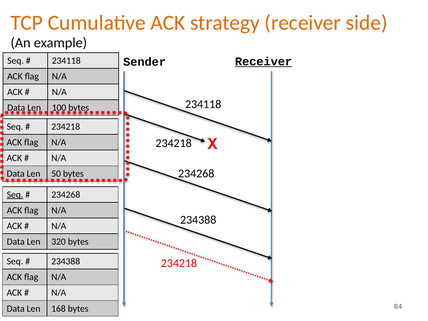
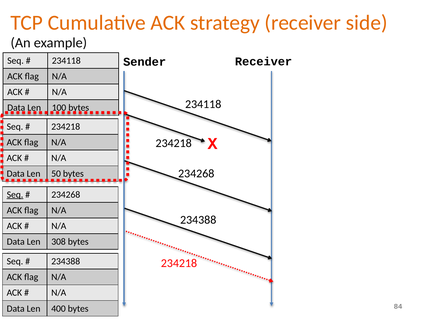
Receiver at (264, 62) underline: present -> none
320: 320 -> 308
168: 168 -> 400
